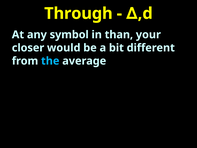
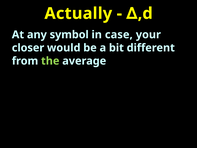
Through: Through -> Actually
than: than -> case
the colour: light blue -> light green
